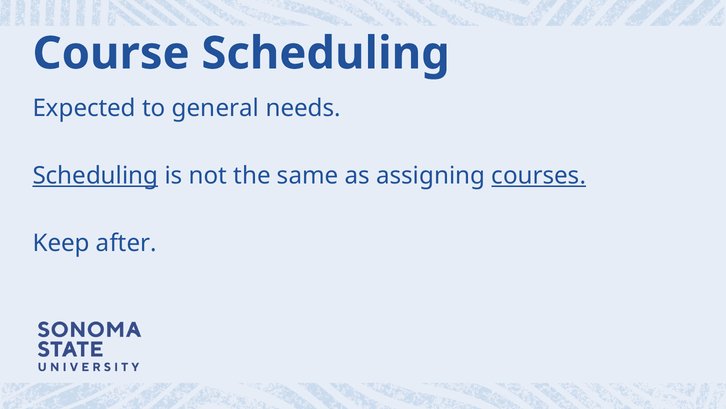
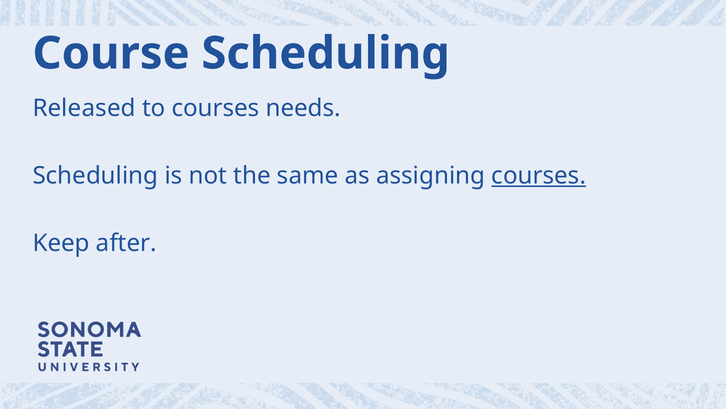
Expected: Expected -> Released
to general: general -> courses
Scheduling at (95, 176) underline: present -> none
